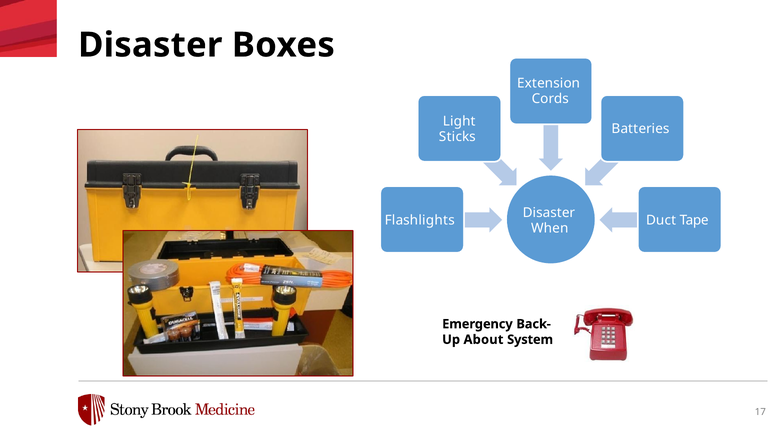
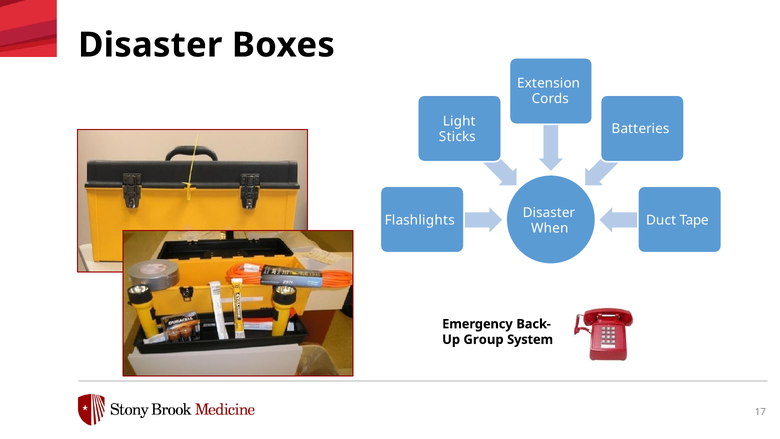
About: About -> Group
